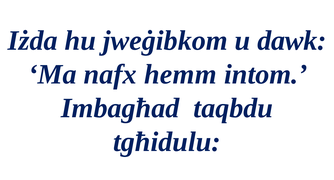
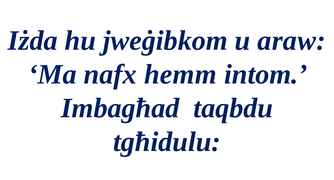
dawk: dawk -> araw
